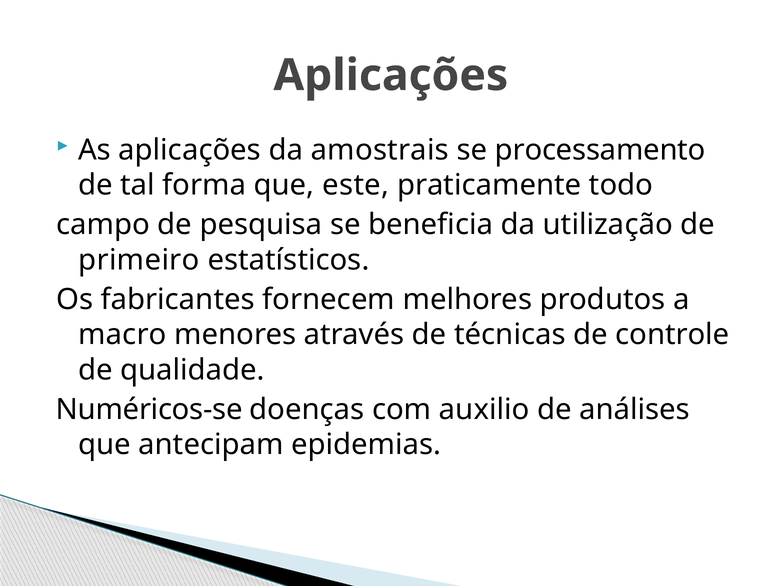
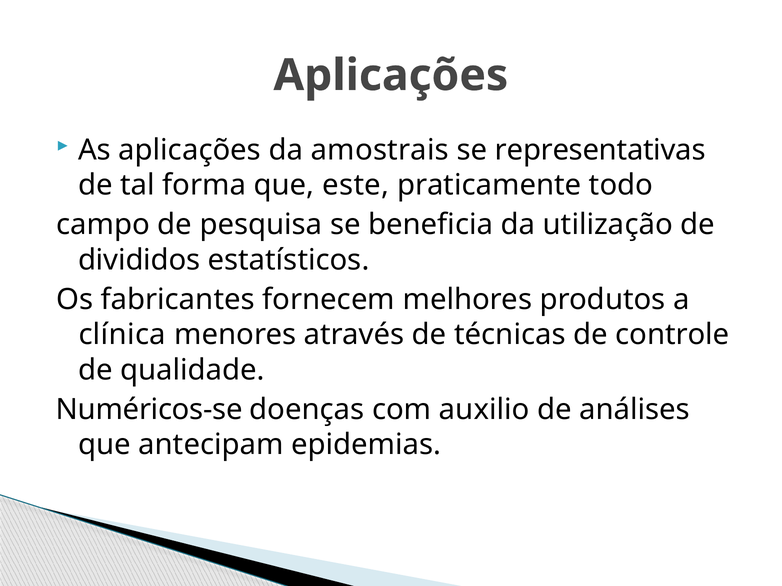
processamento: processamento -> representativas
primeiro: primeiro -> divididos
macro: macro -> clínica
